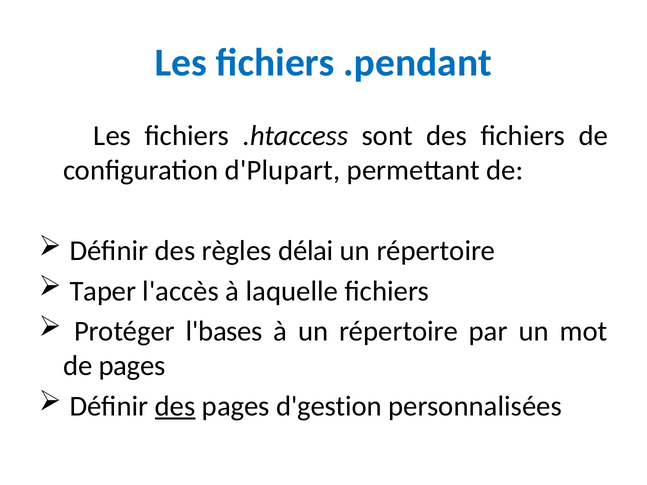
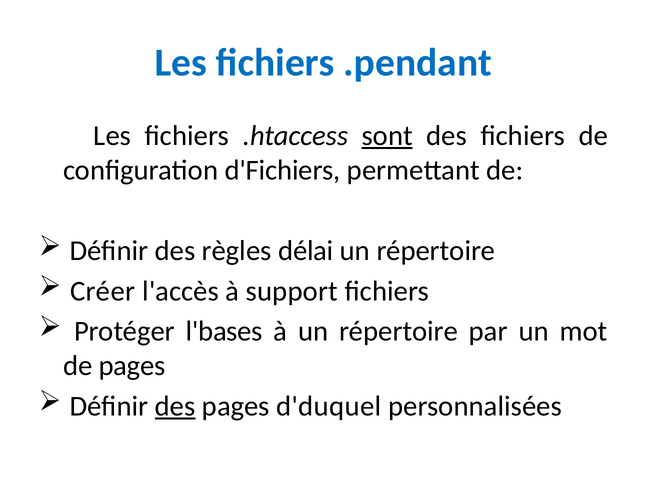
sont underline: none -> present
d'Plupart: d'Plupart -> d'Fichiers
Taper: Taper -> Créer
laquelle: laquelle -> support
d'gestion: d'gestion -> d'duquel
